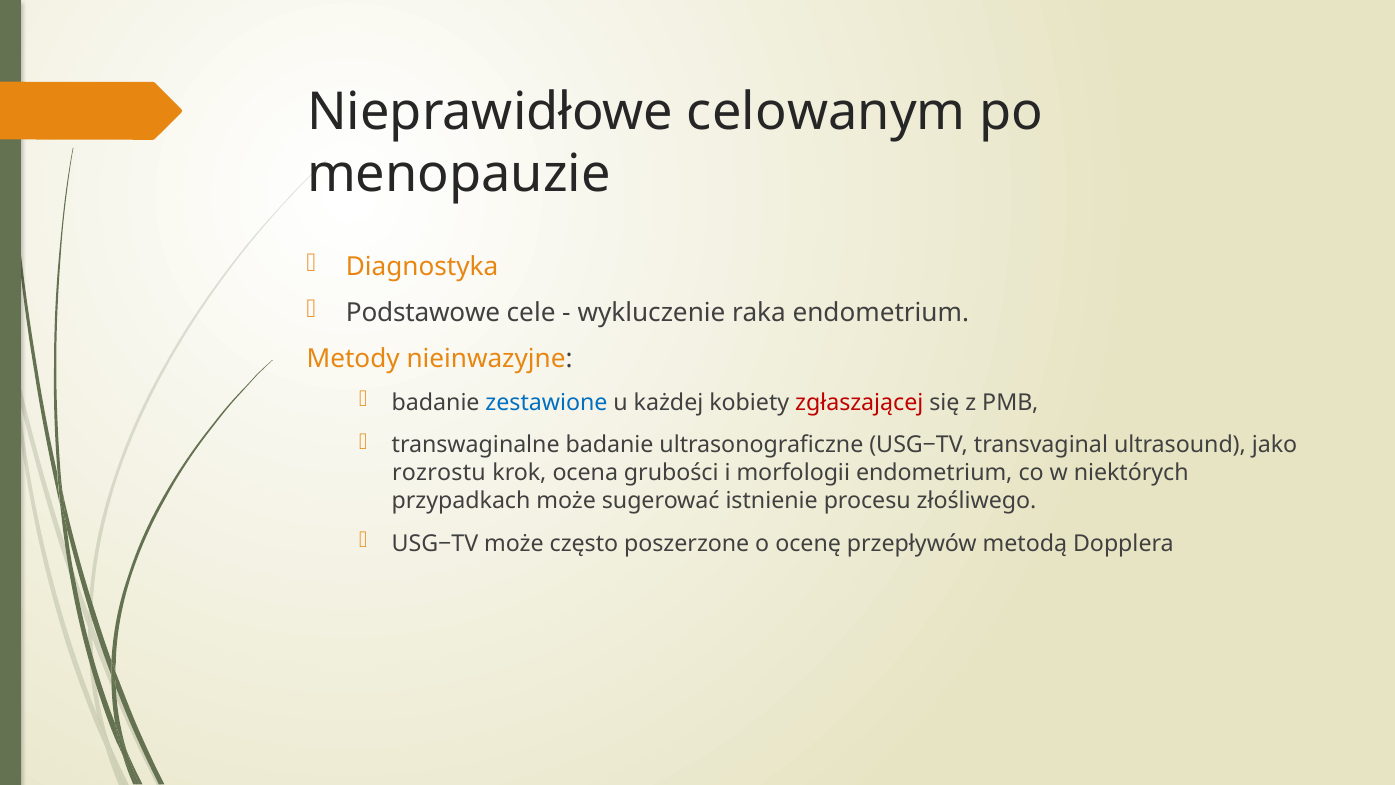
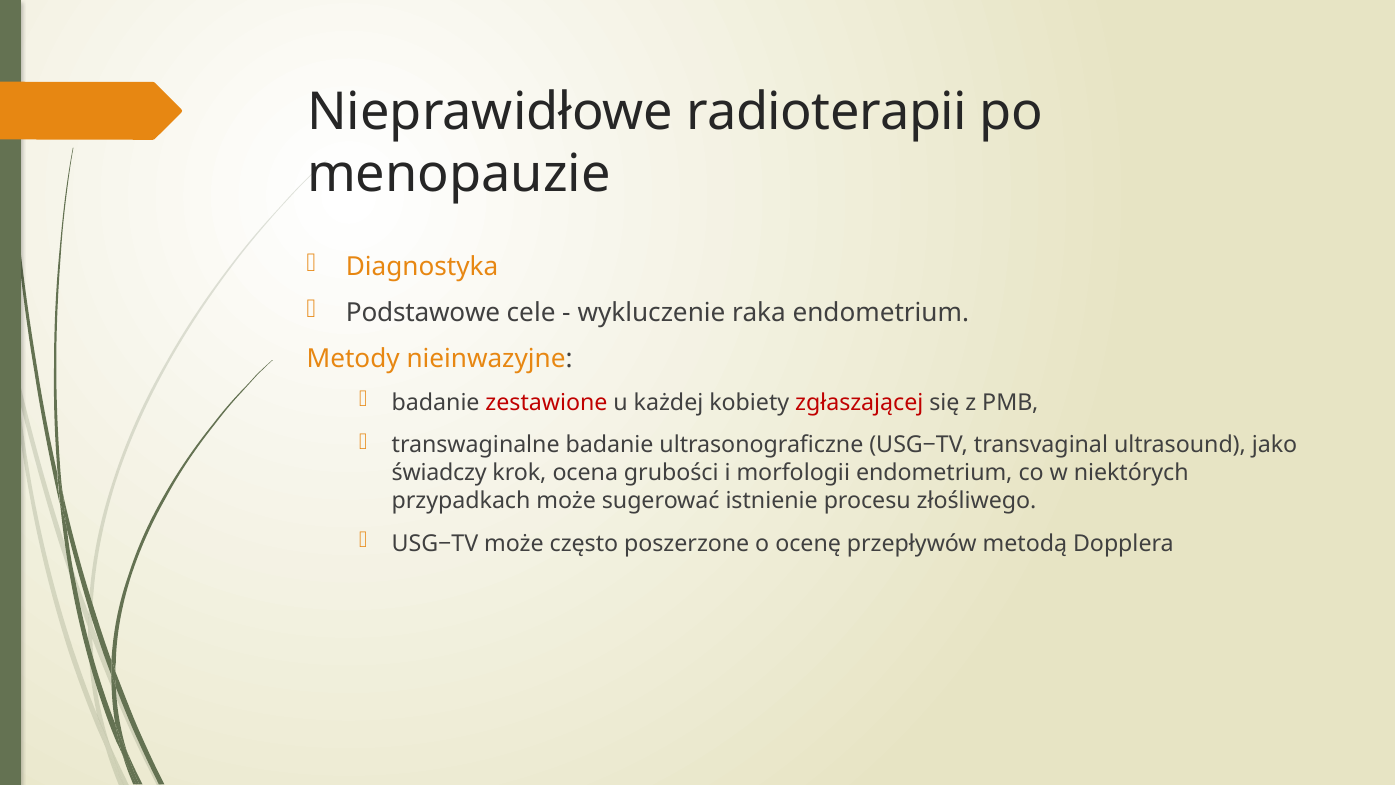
celowanym: celowanym -> radioterapii
zestawione colour: blue -> red
rozrostu: rozrostu -> świadczy
